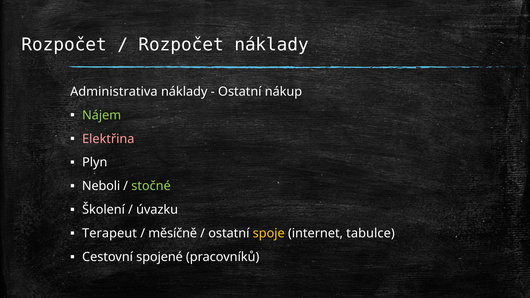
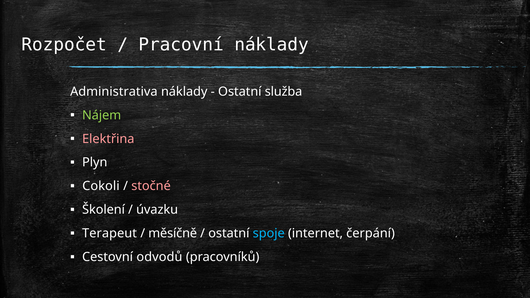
Rozpočet at (181, 45): Rozpočet -> Pracovní
nákup: nákup -> služba
Neboli: Neboli -> Cokoli
stočné colour: light green -> pink
spoje colour: yellow -> light blue
tabulce: tabulce -> čerpání
spojené: spojené -> odvodů
